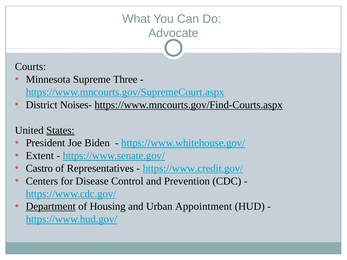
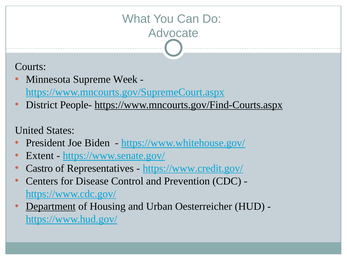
Three: Three -> Week
Noises-: Noises- -> People-
States underline: present -> none
Appointment: Appointment -> Oesterreicher
